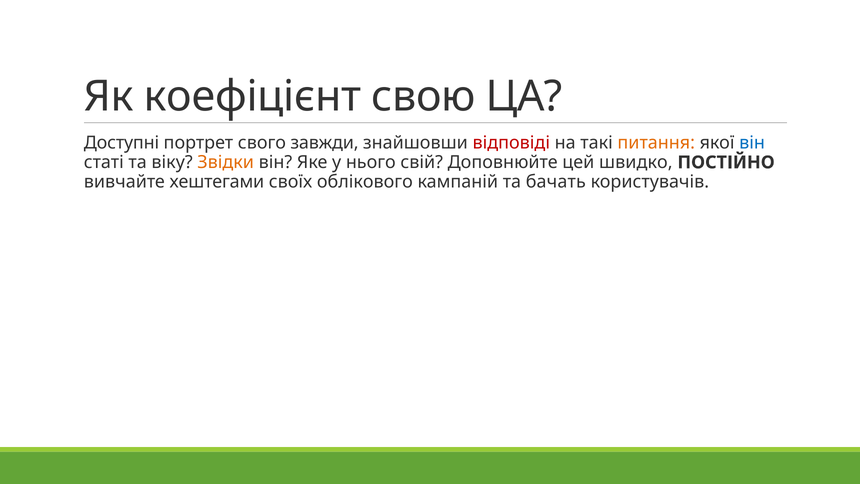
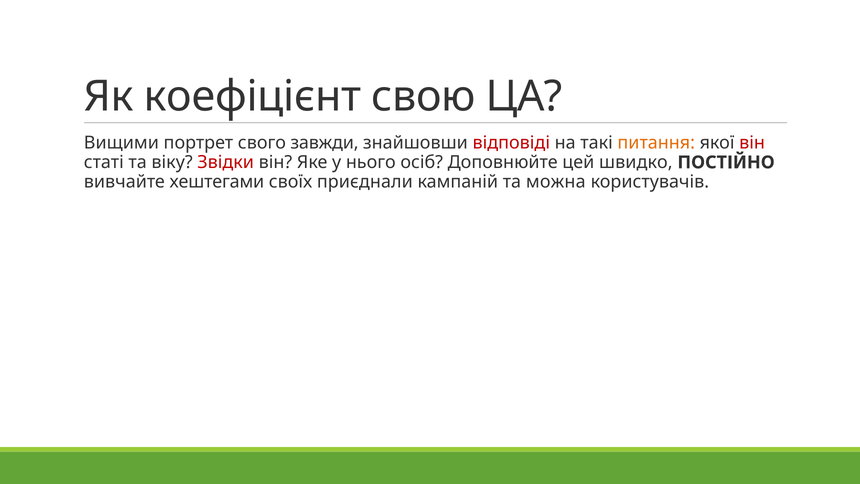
Доступні: Доступні -> Вищими
він at (752, 143) colour: blue -> red
Звідки colour: orange -> red
свій: свій -> осіб
облікового: облікового -> приєднали
бачать: бачать -> можна
